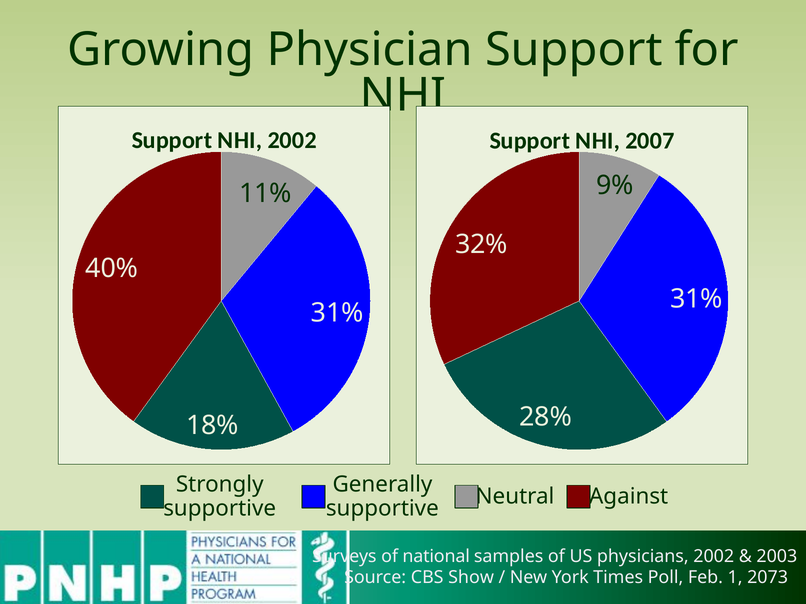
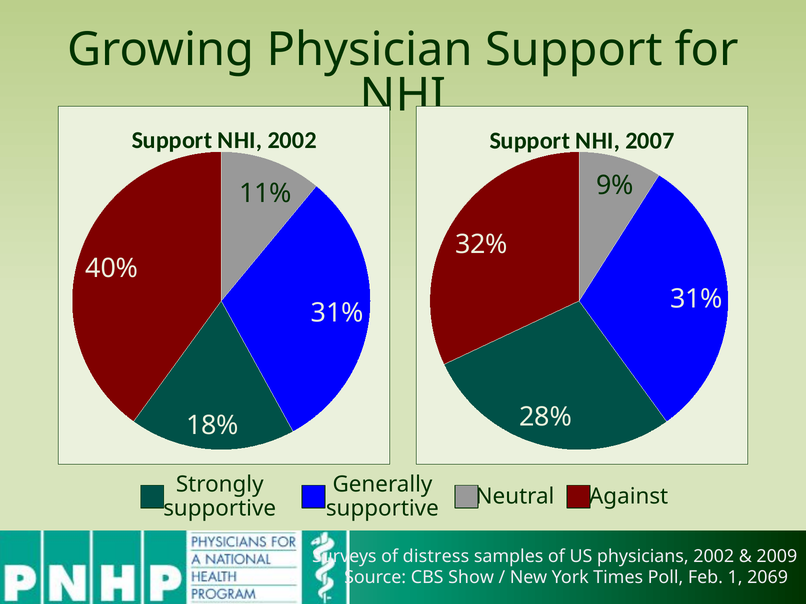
national: national -> distress
2003: 2003 -> 2009
2073: 2073 -> 2069
